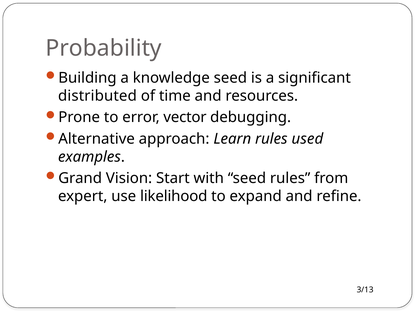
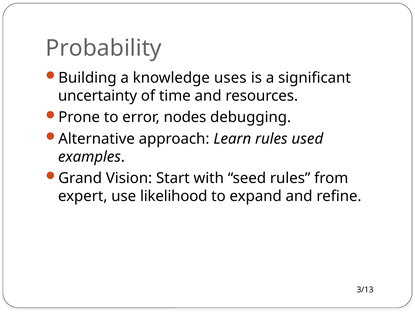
knowledge seed: seed -> uses
distributed: distributed -> uncertainty
vector: vector -> nodes
